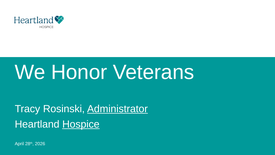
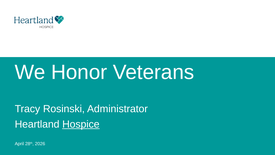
Administrator underline: present -> none
